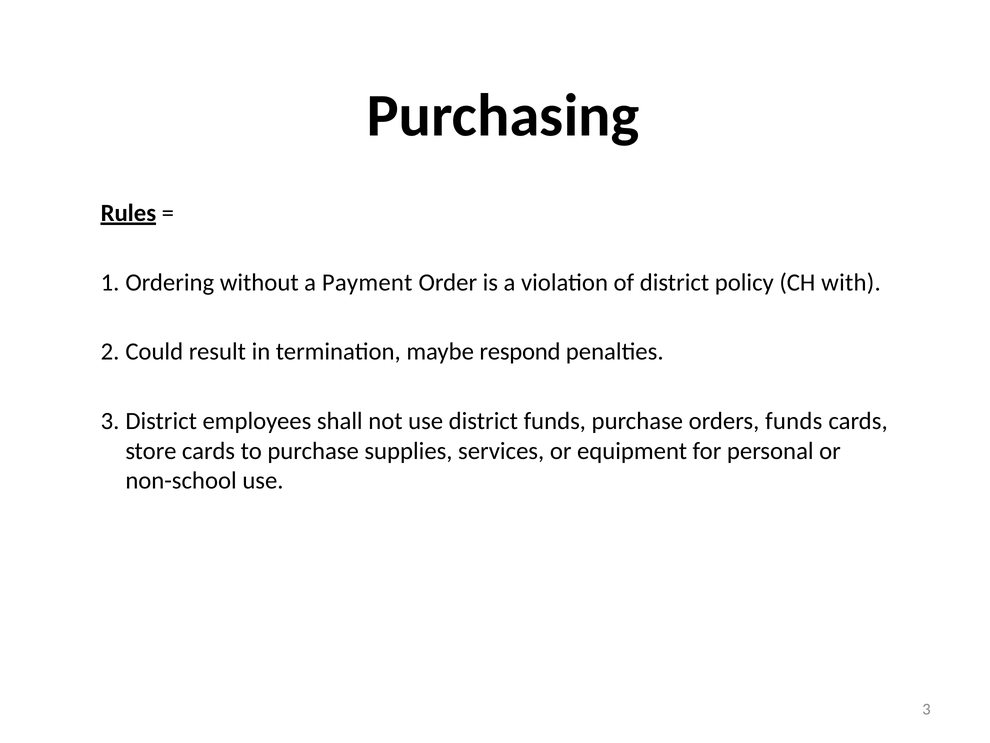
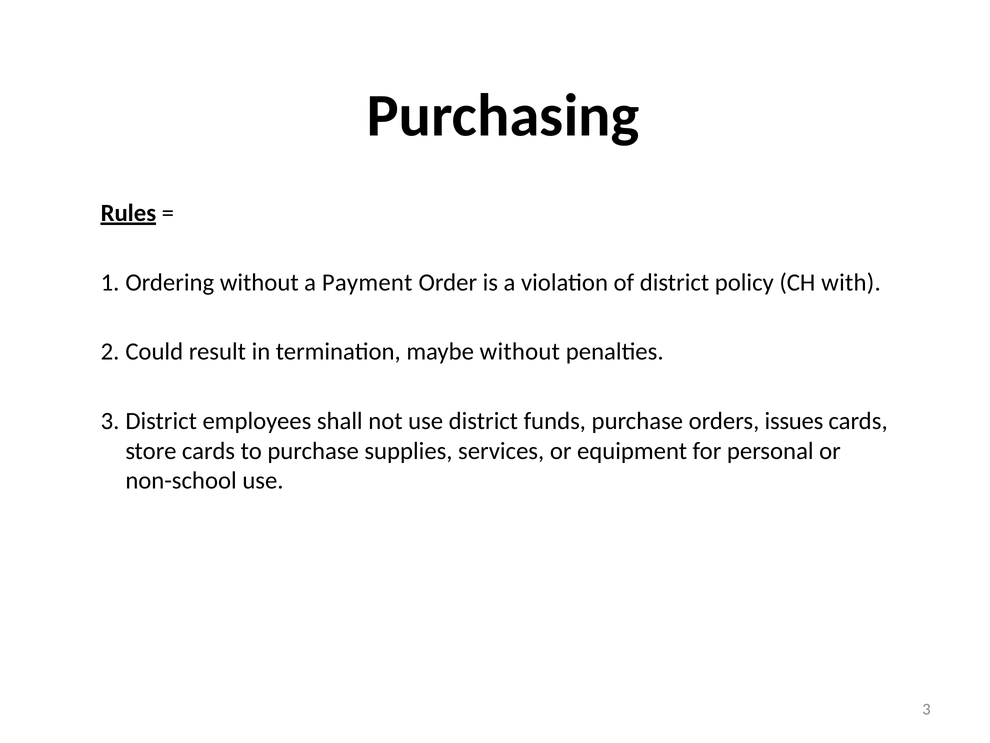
maybe respond: respond -> without
orders funds: funds -> issues
